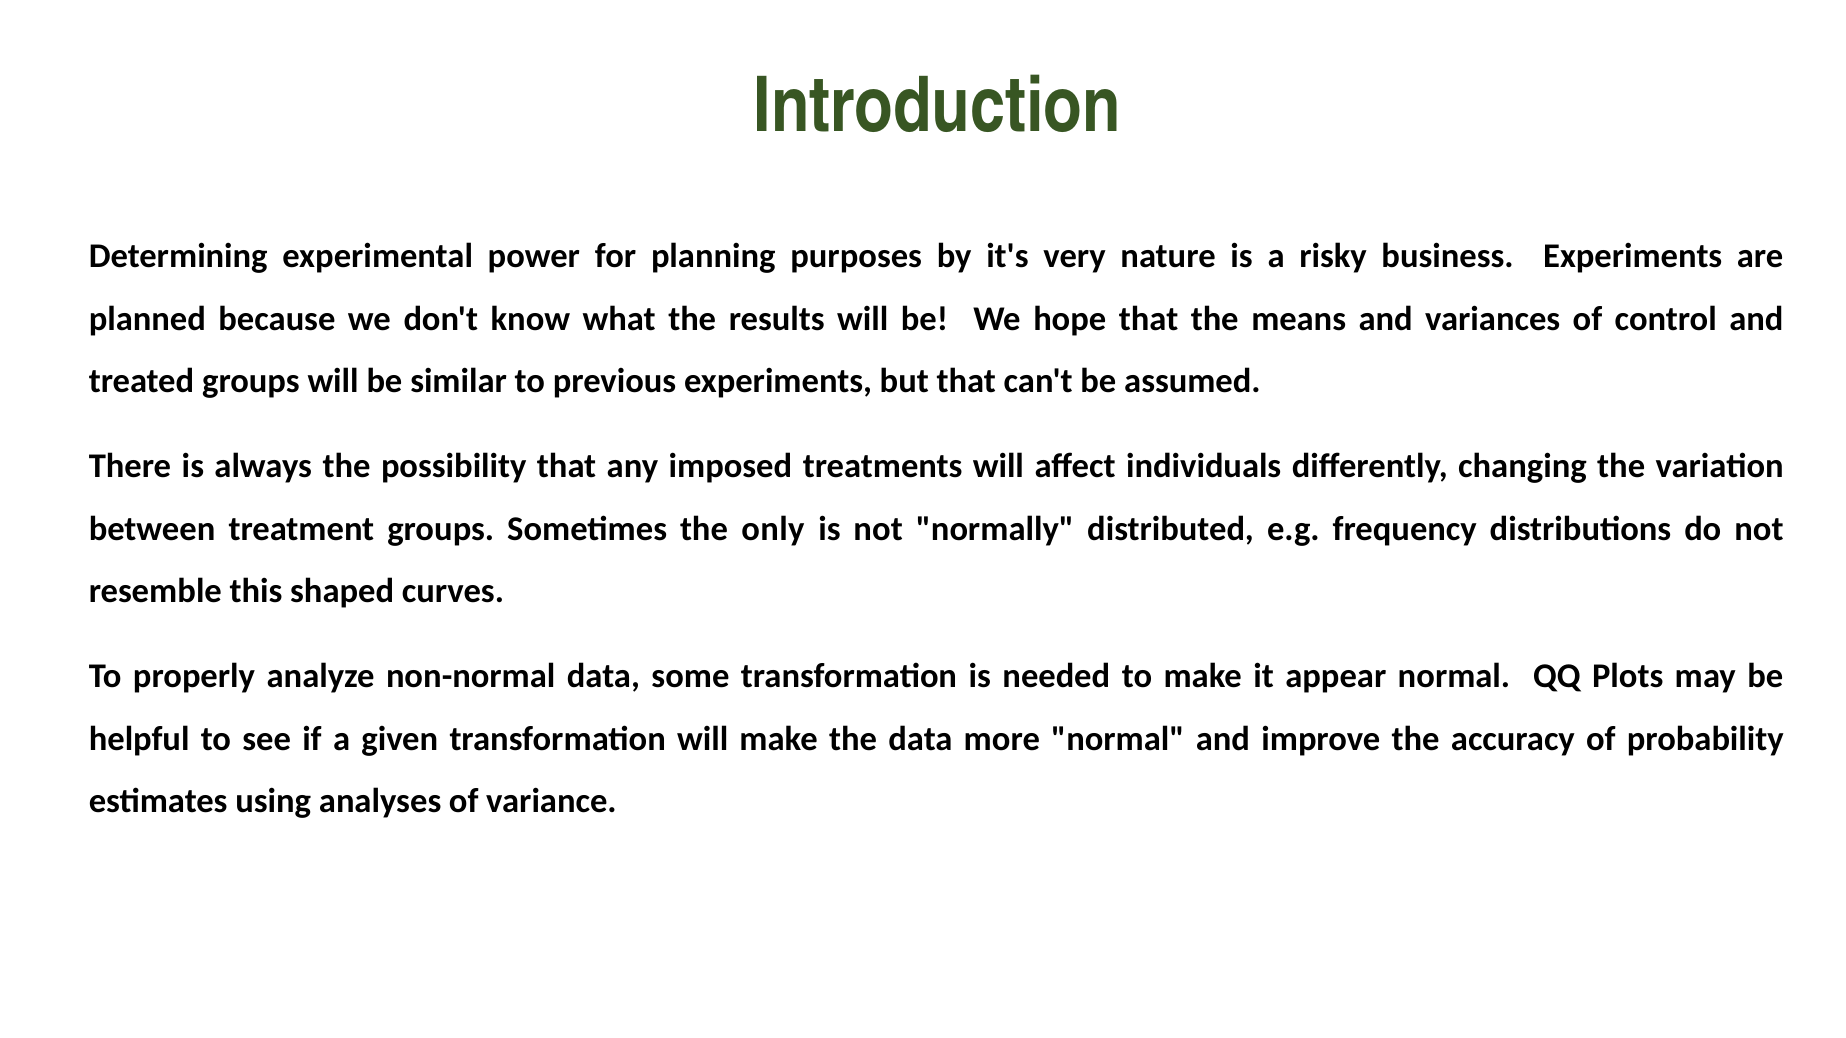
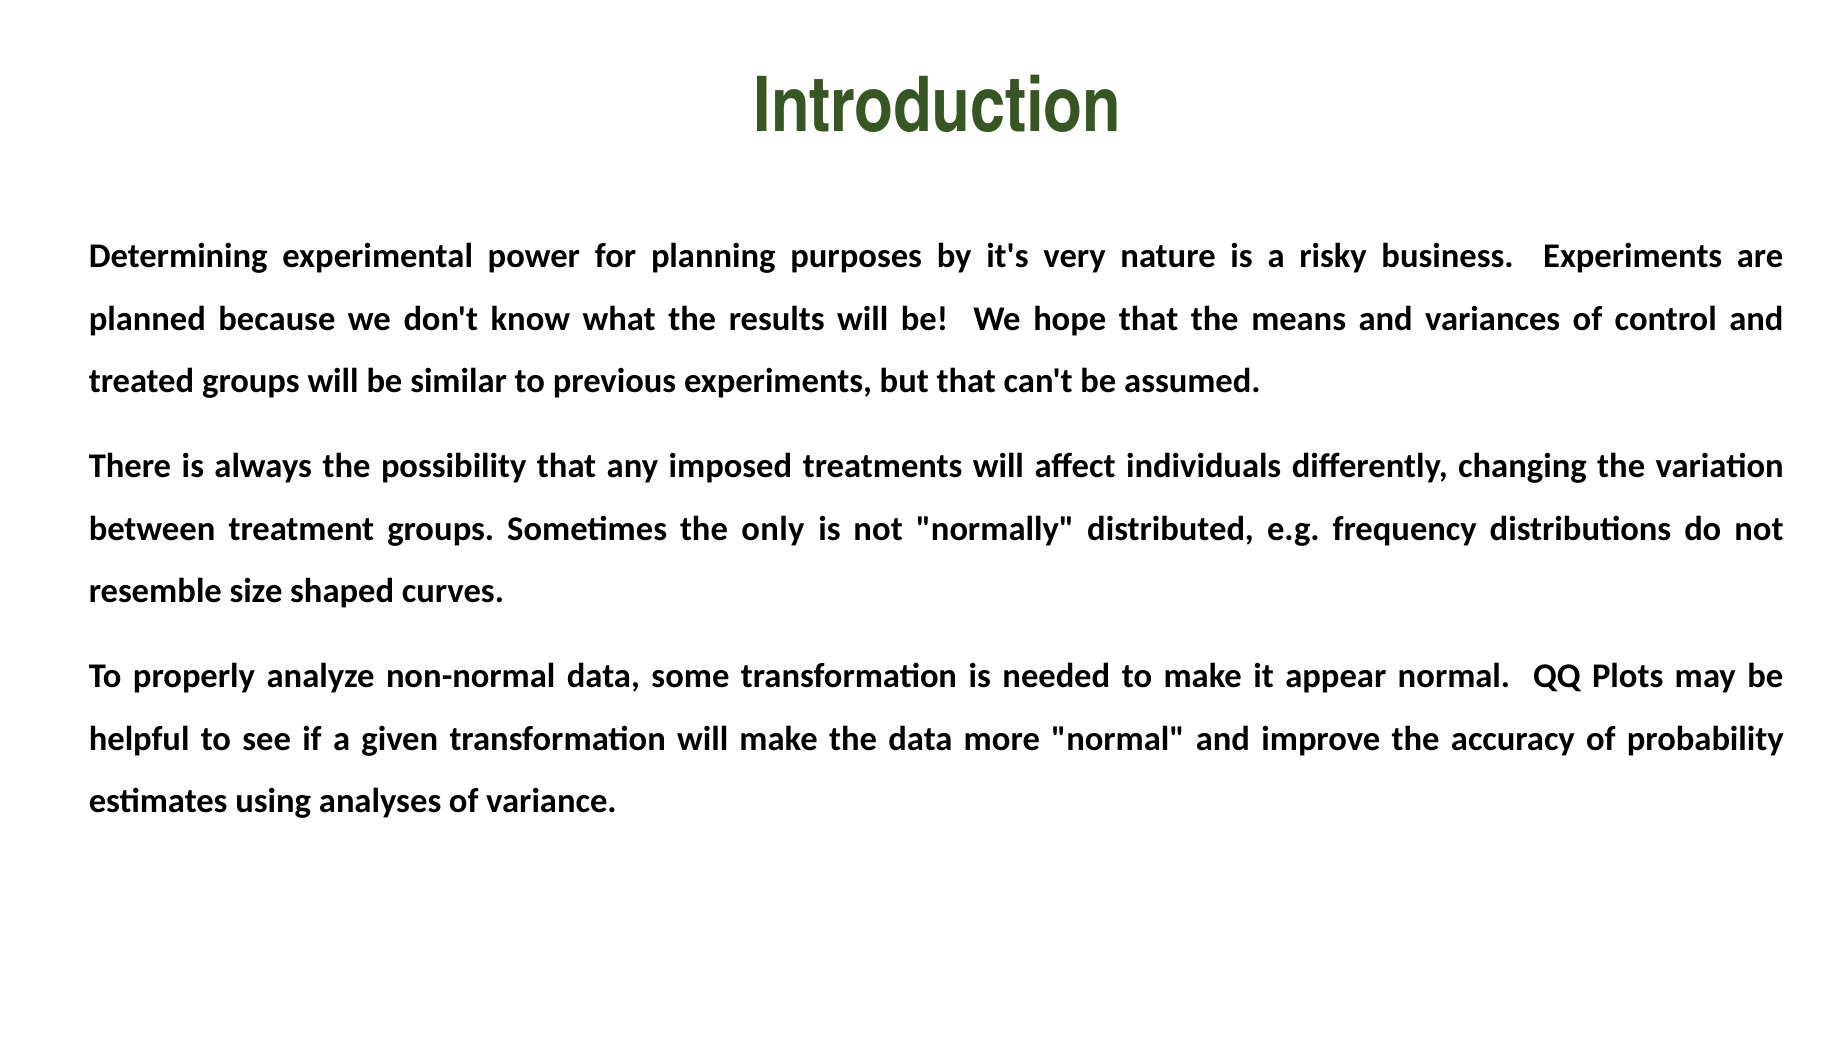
this: this -> size
